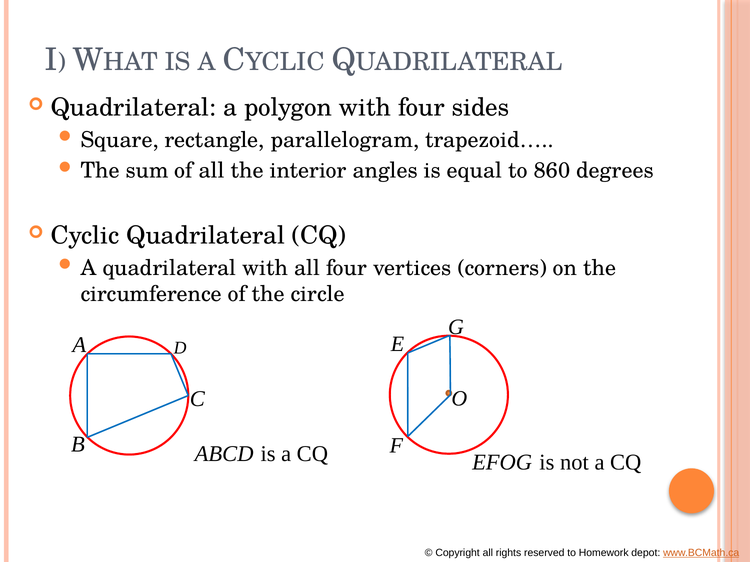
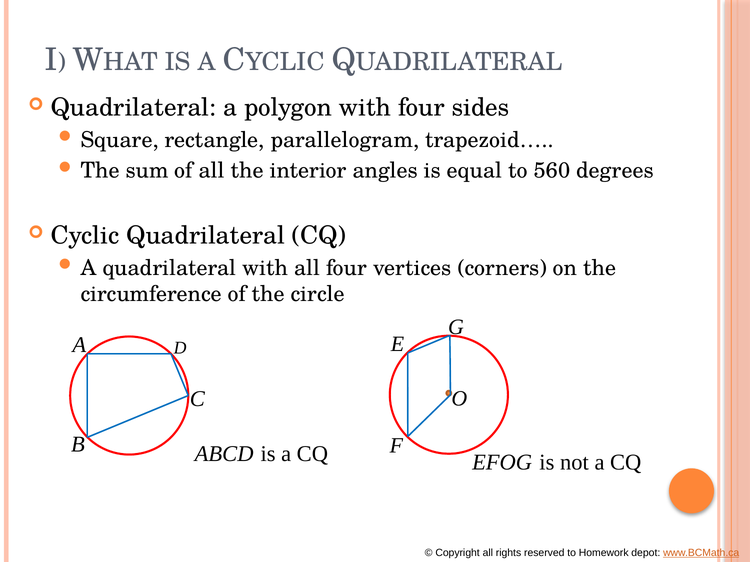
860: 860 -> 560
